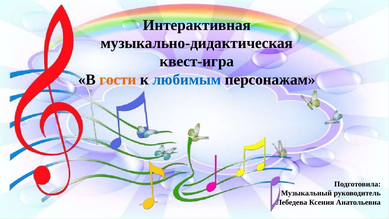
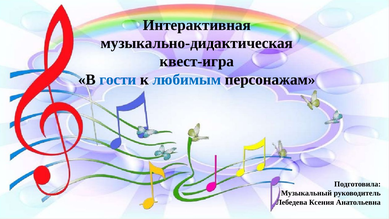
гости colour: orange -> blue
